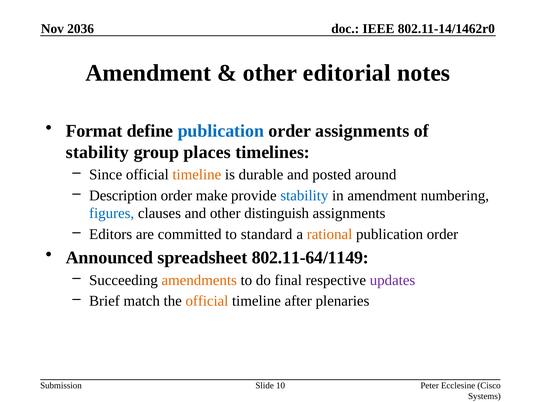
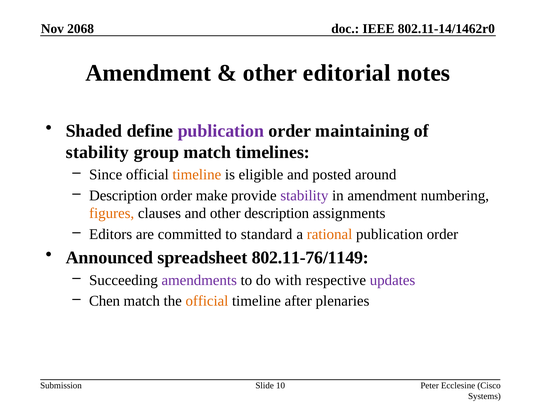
2036: 2036 -> 2068
Format: Format -> Shaded
publication at (221, 131) colour: blue -> purple
order assignments: assignments -> maintaining
group places: places -> match
durable: durable -> eligible
stability at (304, 196) colour: blue -> purple
figures colour: blue -> orange
other distinguish: distinguish -> description
802.11-64/1149: 802.11-64/1149 -> 802.11-76/1149
amendments colour: orange -> purple
final: final -> with
Brief: Brief -> Chen
